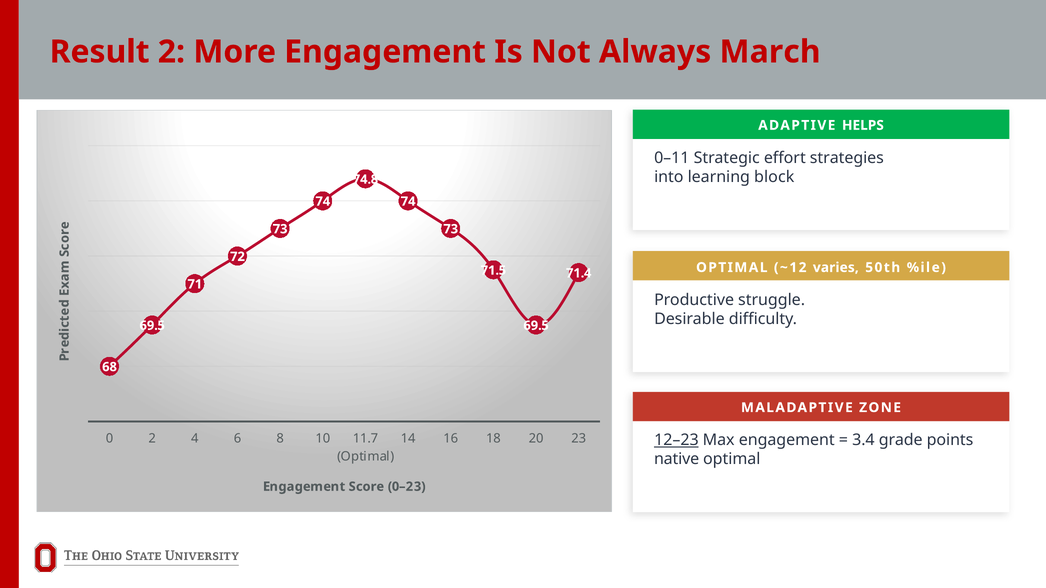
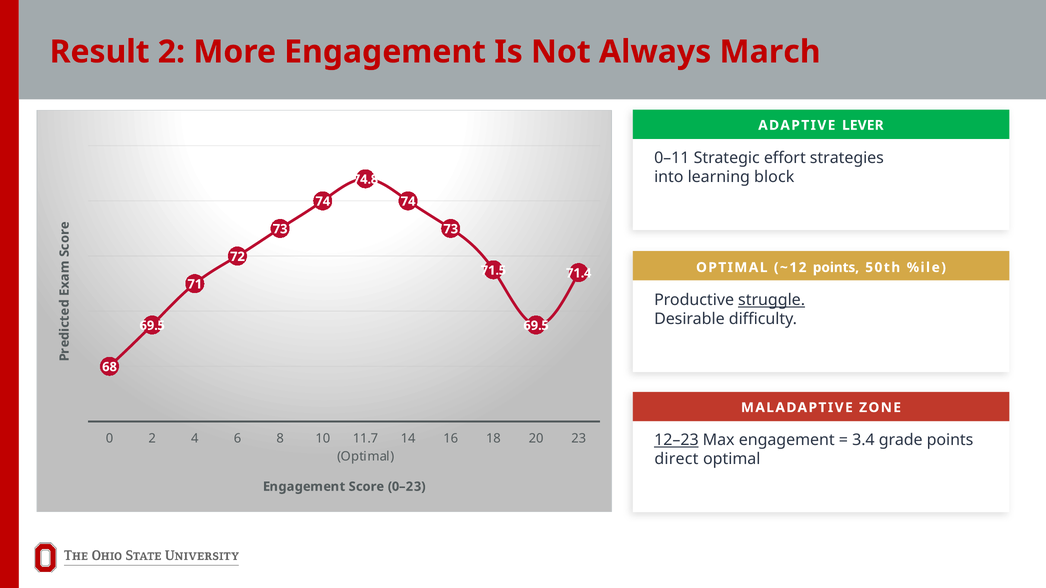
HELPS: HELPS -> LEVER
~12 varies: varies -> points
struggle underline: none -> present
native: native -> direct
